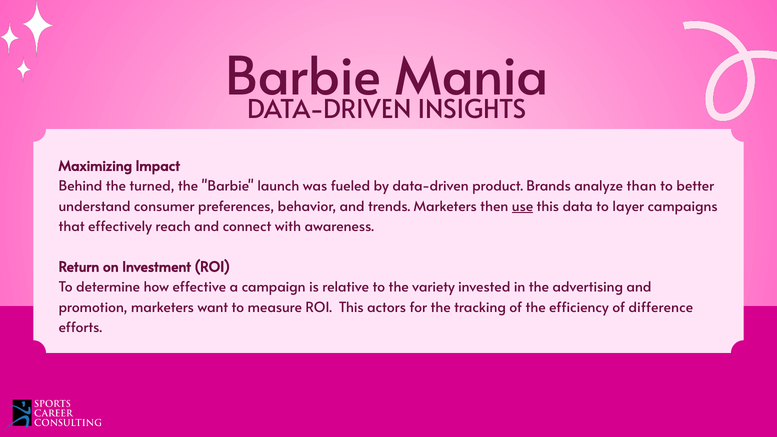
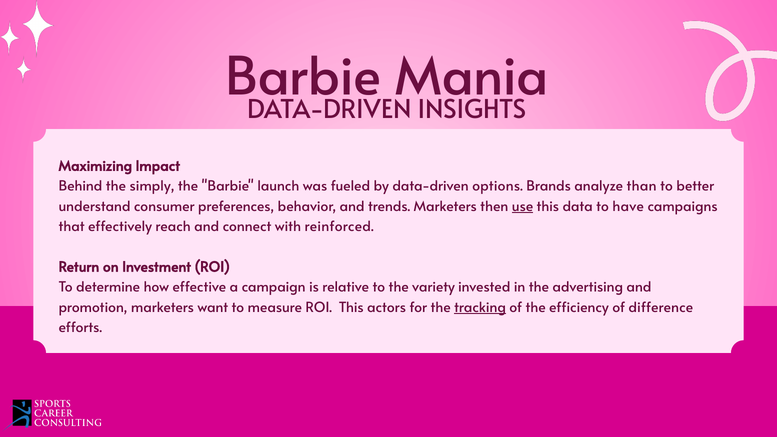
turned: turned -> simply
product: product -> options
layer: layer -> have
awareness: awareness -> reinforced
tracking underline: none -> present
